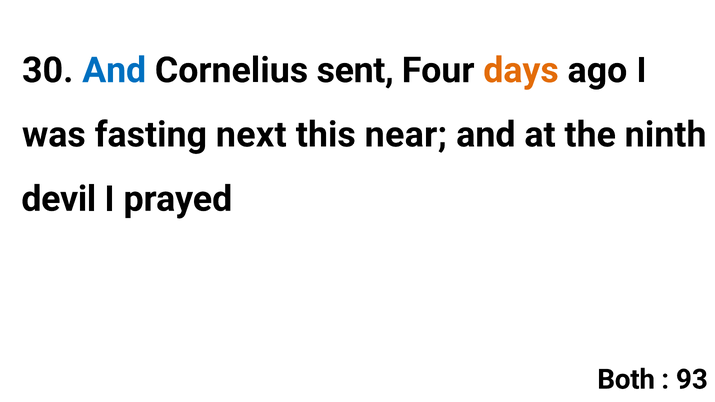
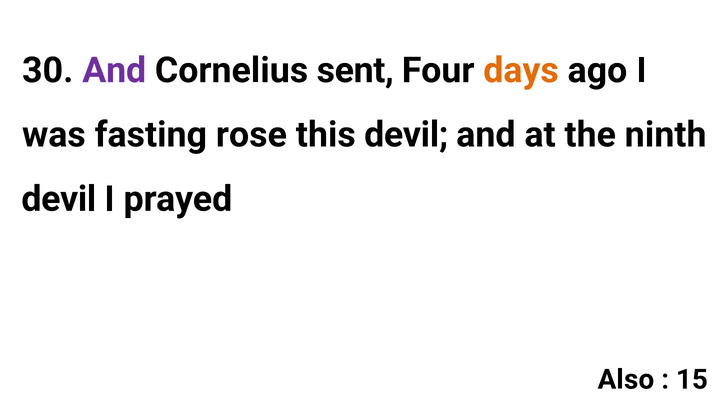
And at (114, 70) colour: blue -> purple
next: next -> rose
this near: near -> devil
Both: Both -> Also
93: 93 -> 15
